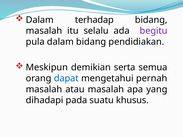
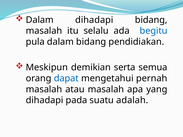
Dalam terhadap: terhadap -> dihadapi
begitu colour: purple -> blue
khusus: khusus -> adalah
